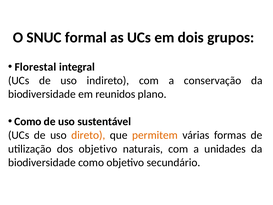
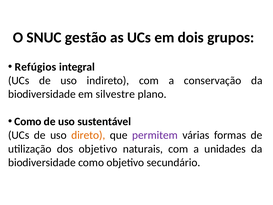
formal: formal -> gestão
Florestal: Florestal -> Refúgios
reunidos: reunidos -> silvestre
permitem colour: orange -> purple
